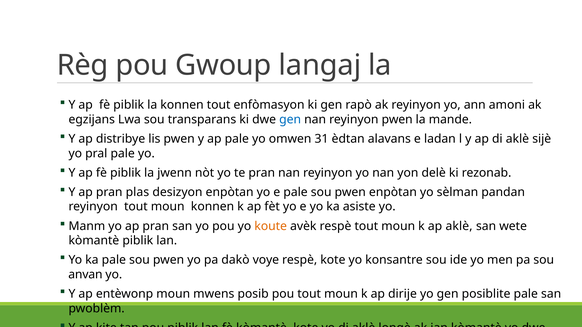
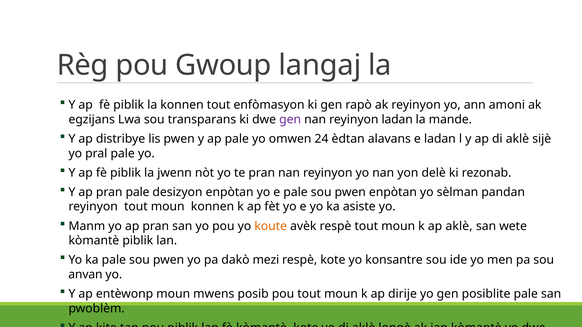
gen at (290, 120) colour: blue -> purple
reyinyon pwen: pwen -> ladan
31: 31 -> 24
pran plas: plas -> pale
voye: voye -> mezi
